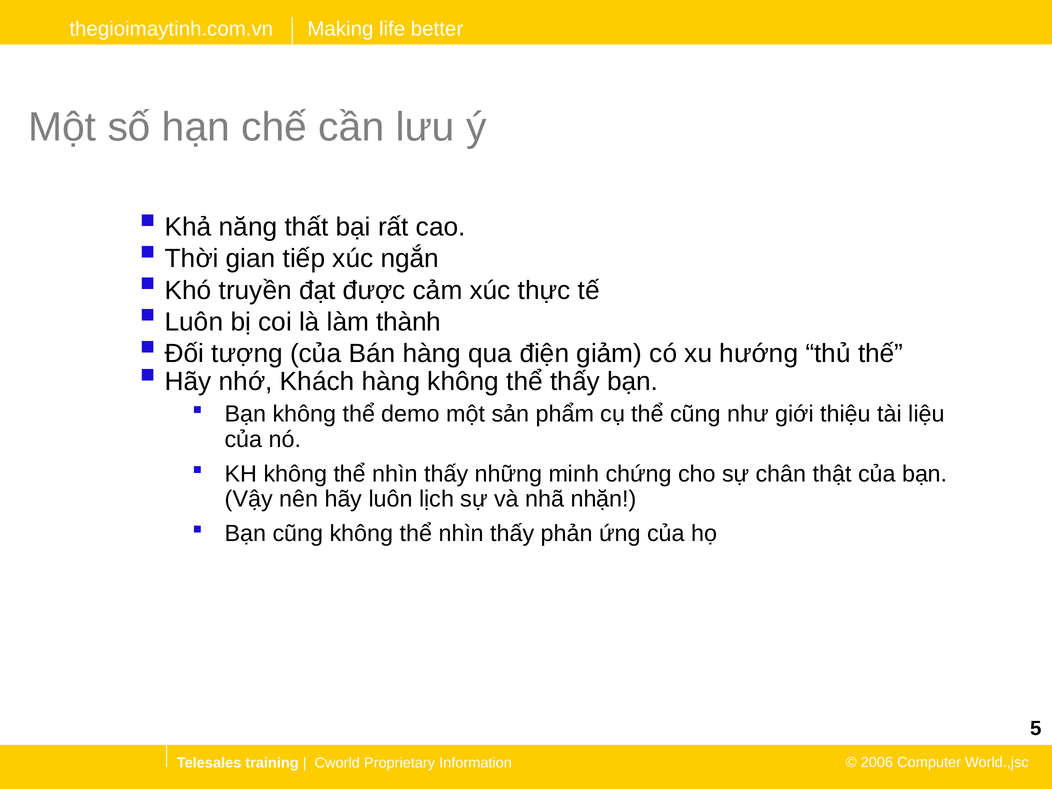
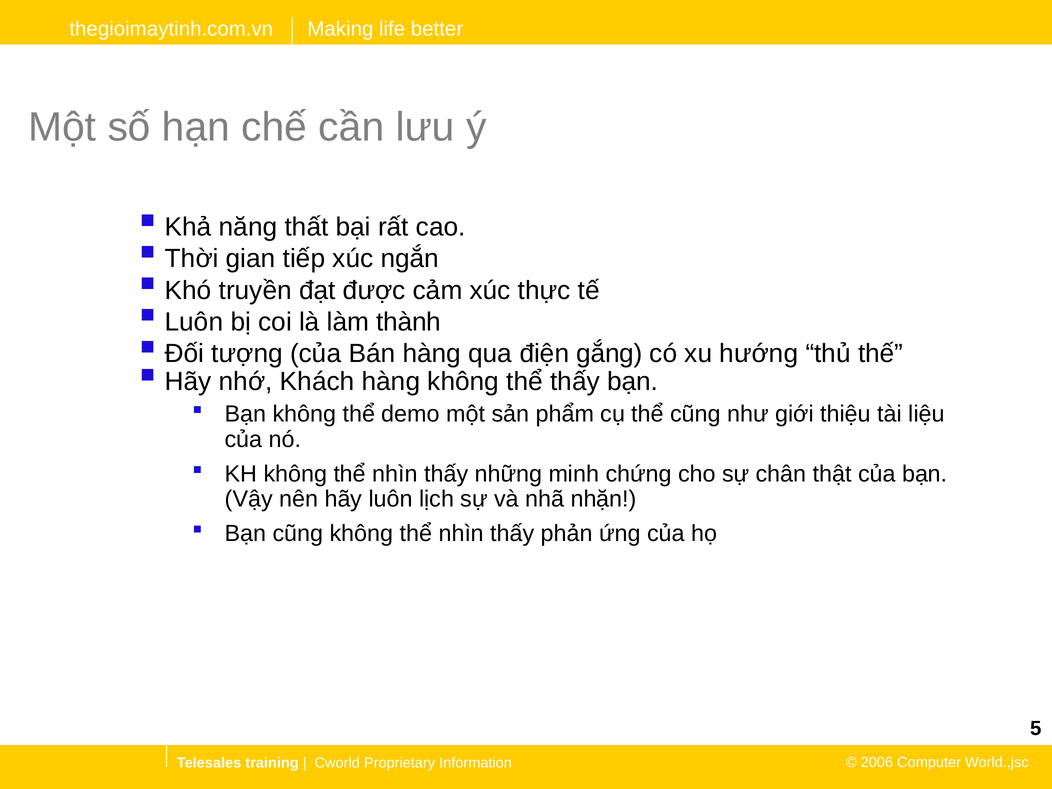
giảm: giảm -> gắng
